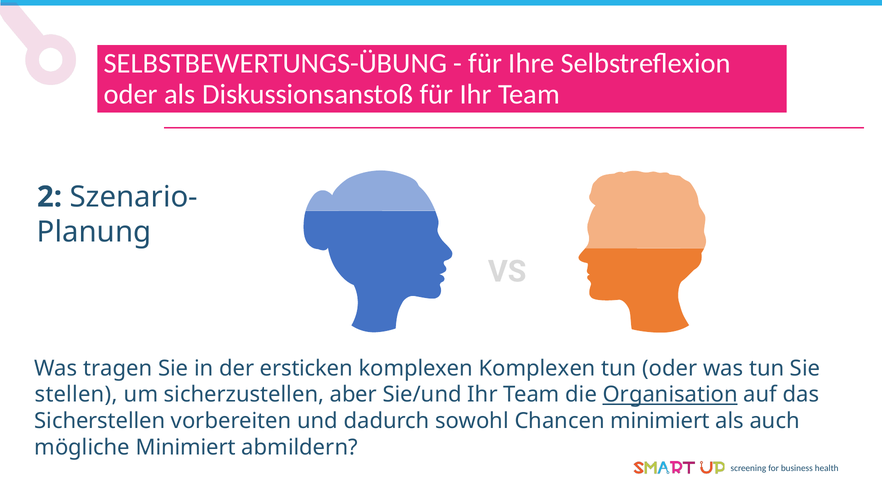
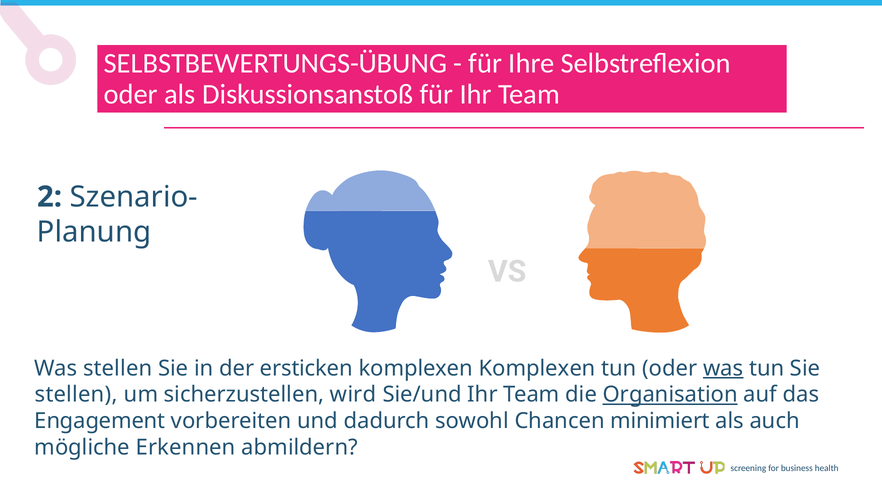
Was tragen: tragen -> stellen
was at (723, 368) underline: none -> present
aber: aber -> wird
Sicherstellen: Sicherstellen -> Engagement
mögliche Minimiert: Minimiert -> Erkennen
